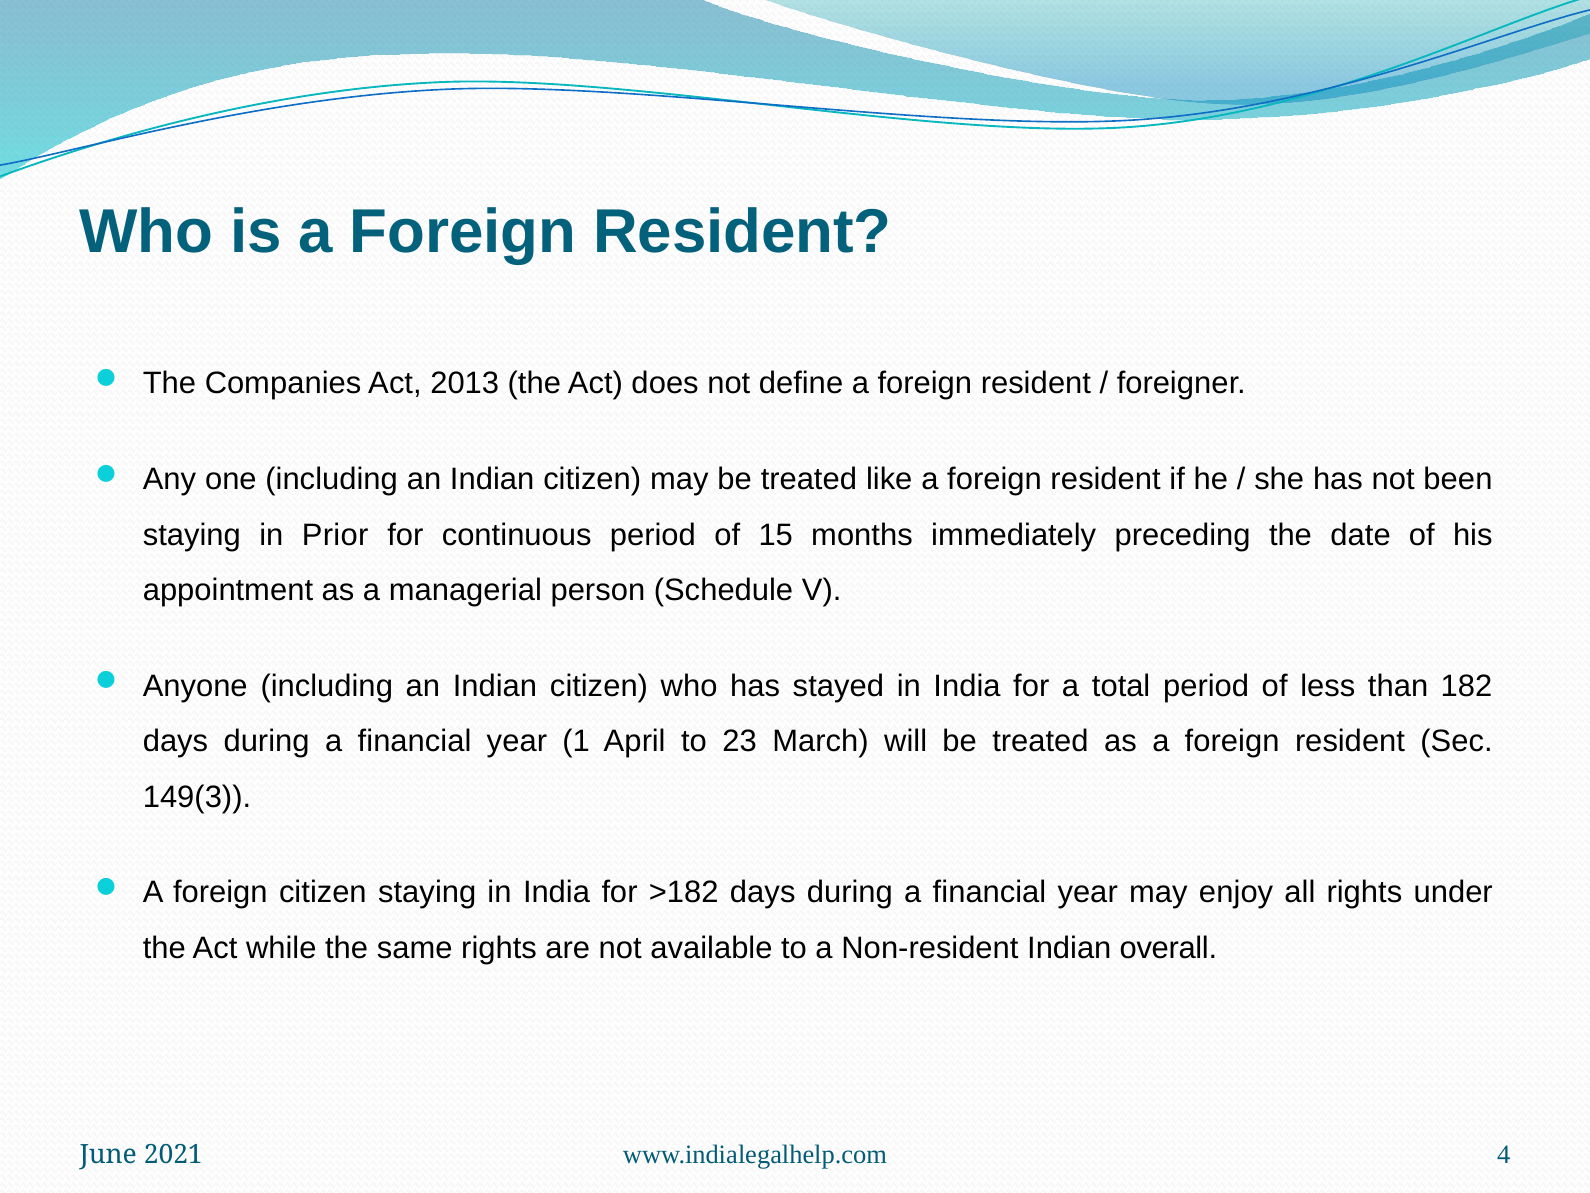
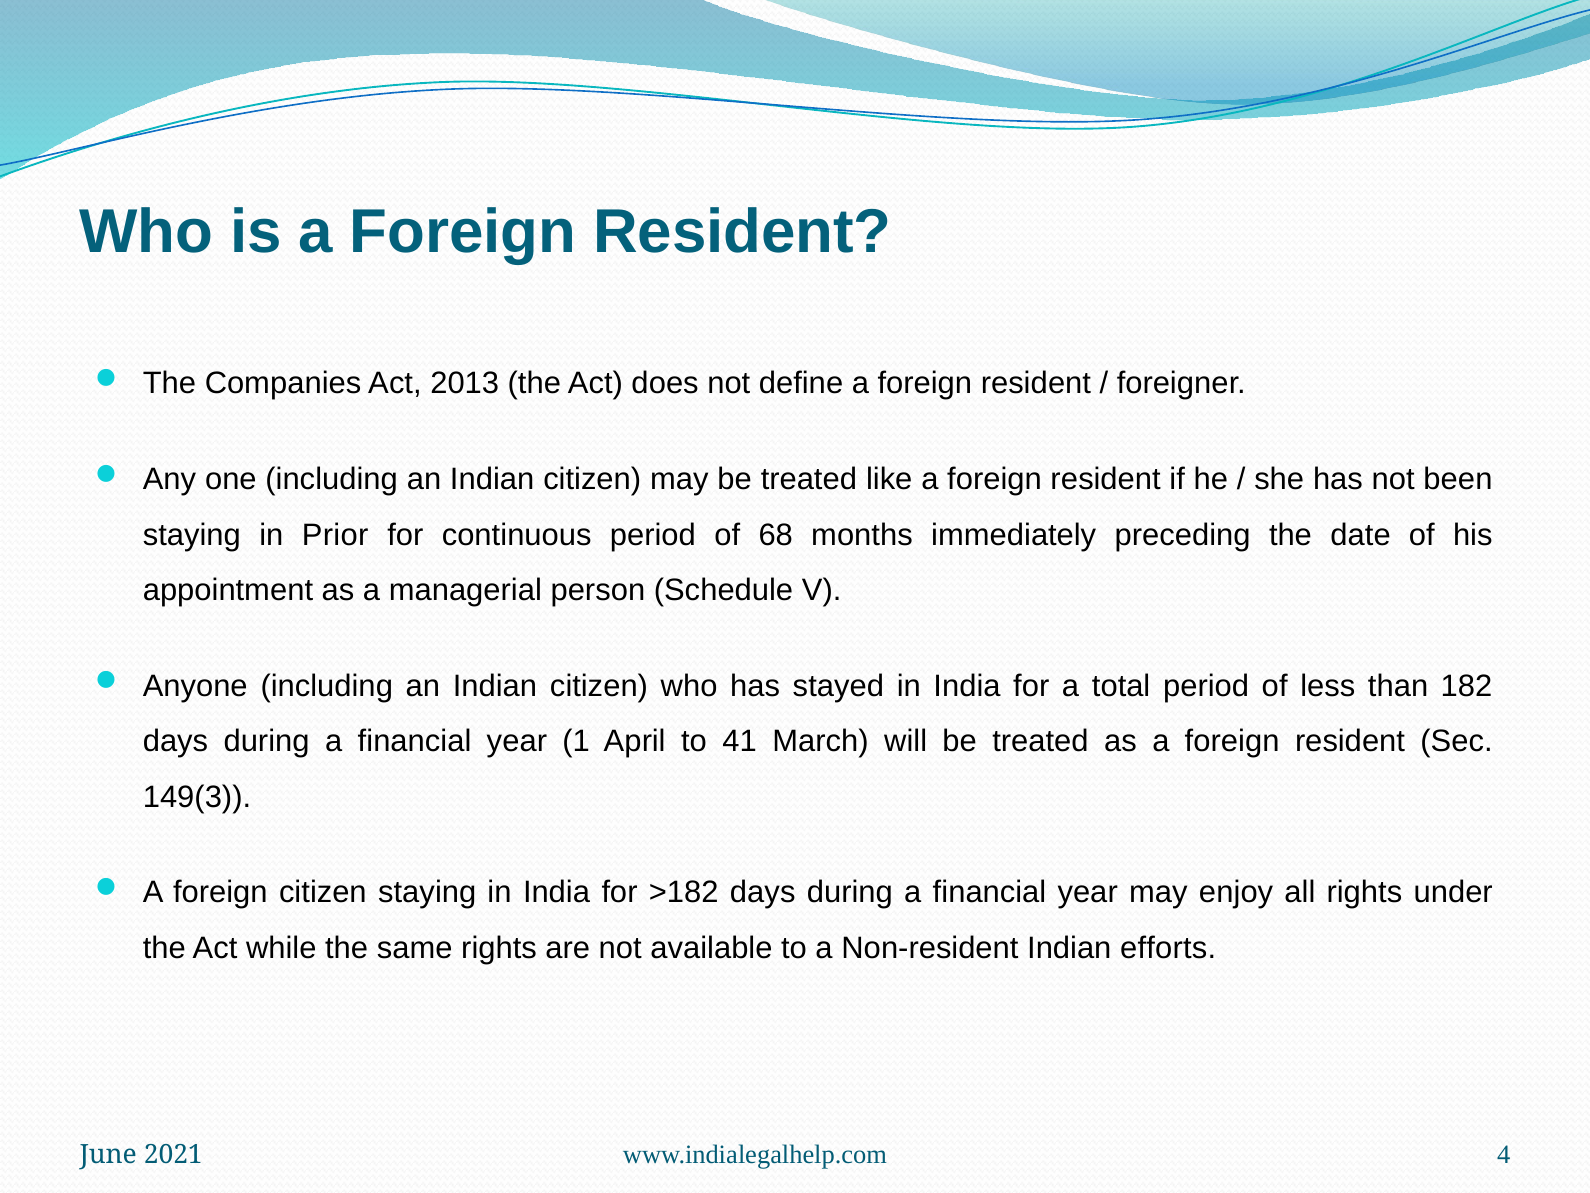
15: 15 -> 68
23: 23 -> 41
overall: overall -> efforts
